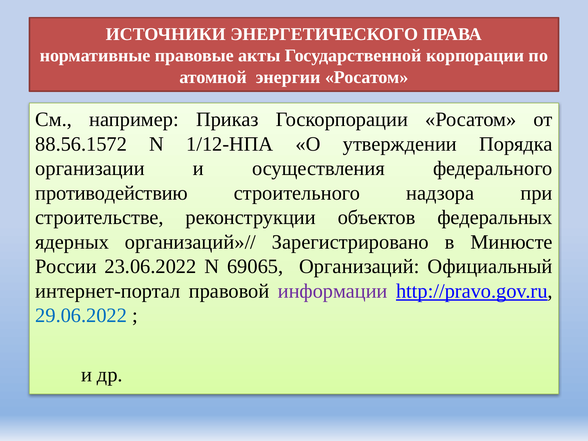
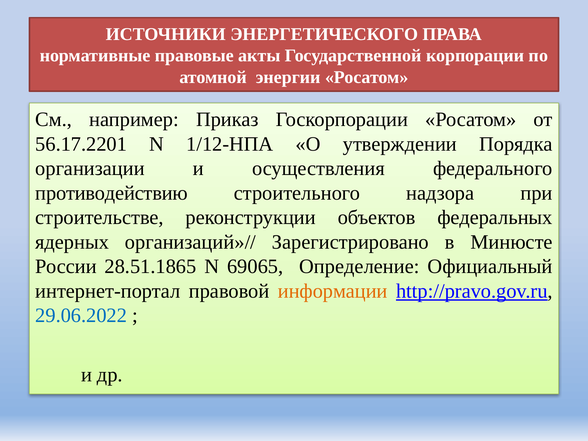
88.56.1572: 88.56.1572 -> 56.17.2201
23.06.2022: 23.06.2022 -> 28.51.1865
Организаций: Организаций -> Определение
информации colour: purple -> orange
